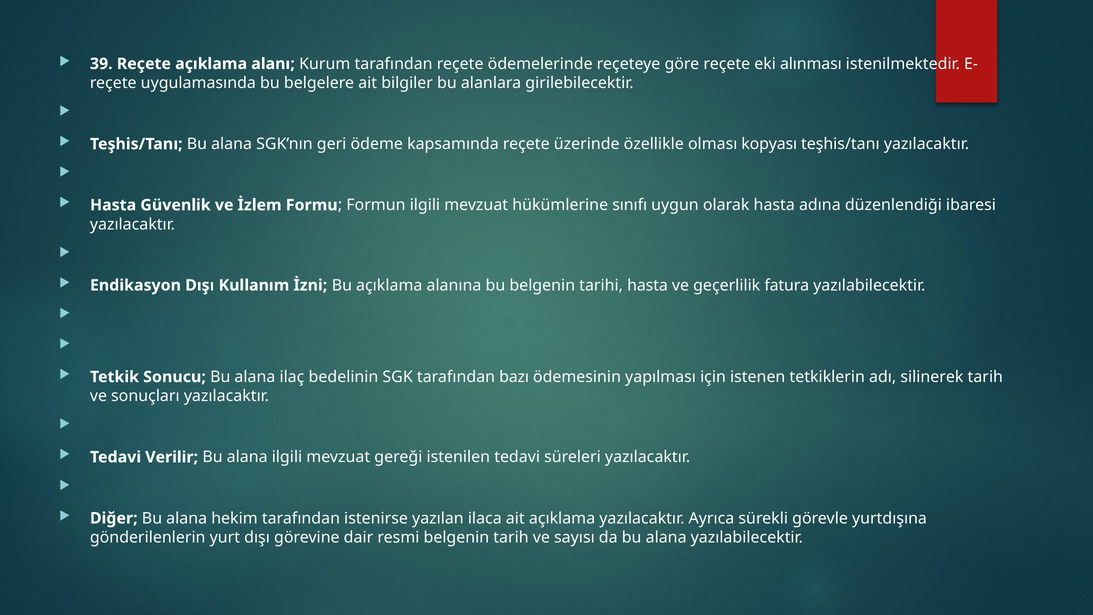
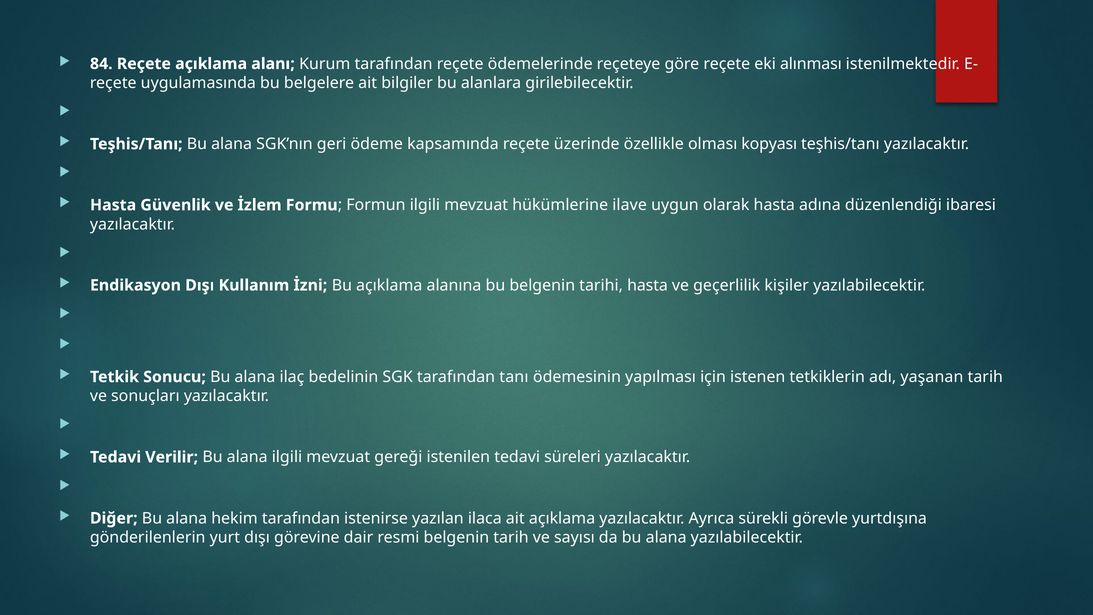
39: 39 -> 84
sınıfı: sınıfı -> ilave
fatura: fatura -> kişiler
bazı: bazı -> tanı
silinerek: silinerek -> yaşanan
